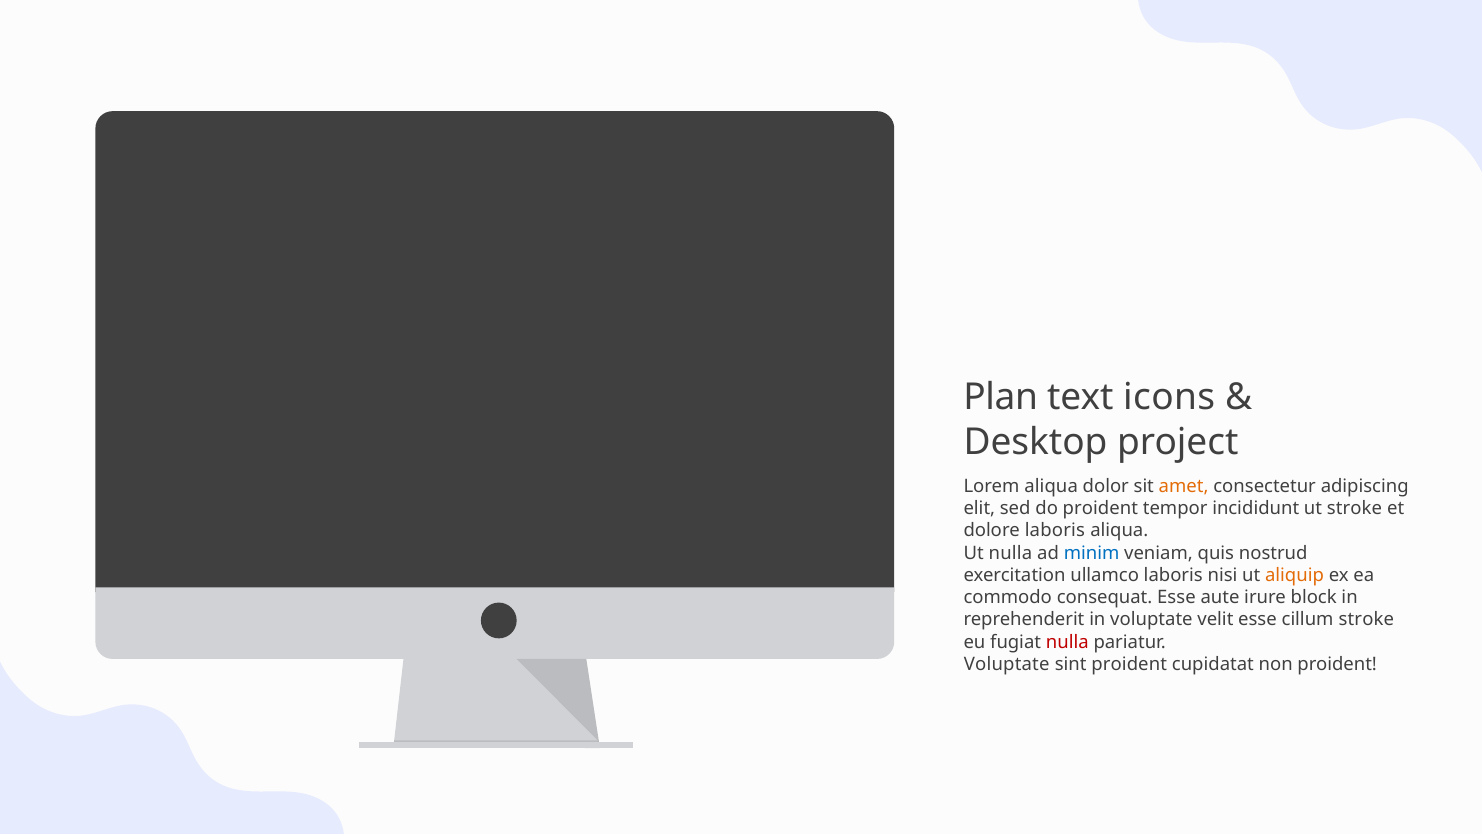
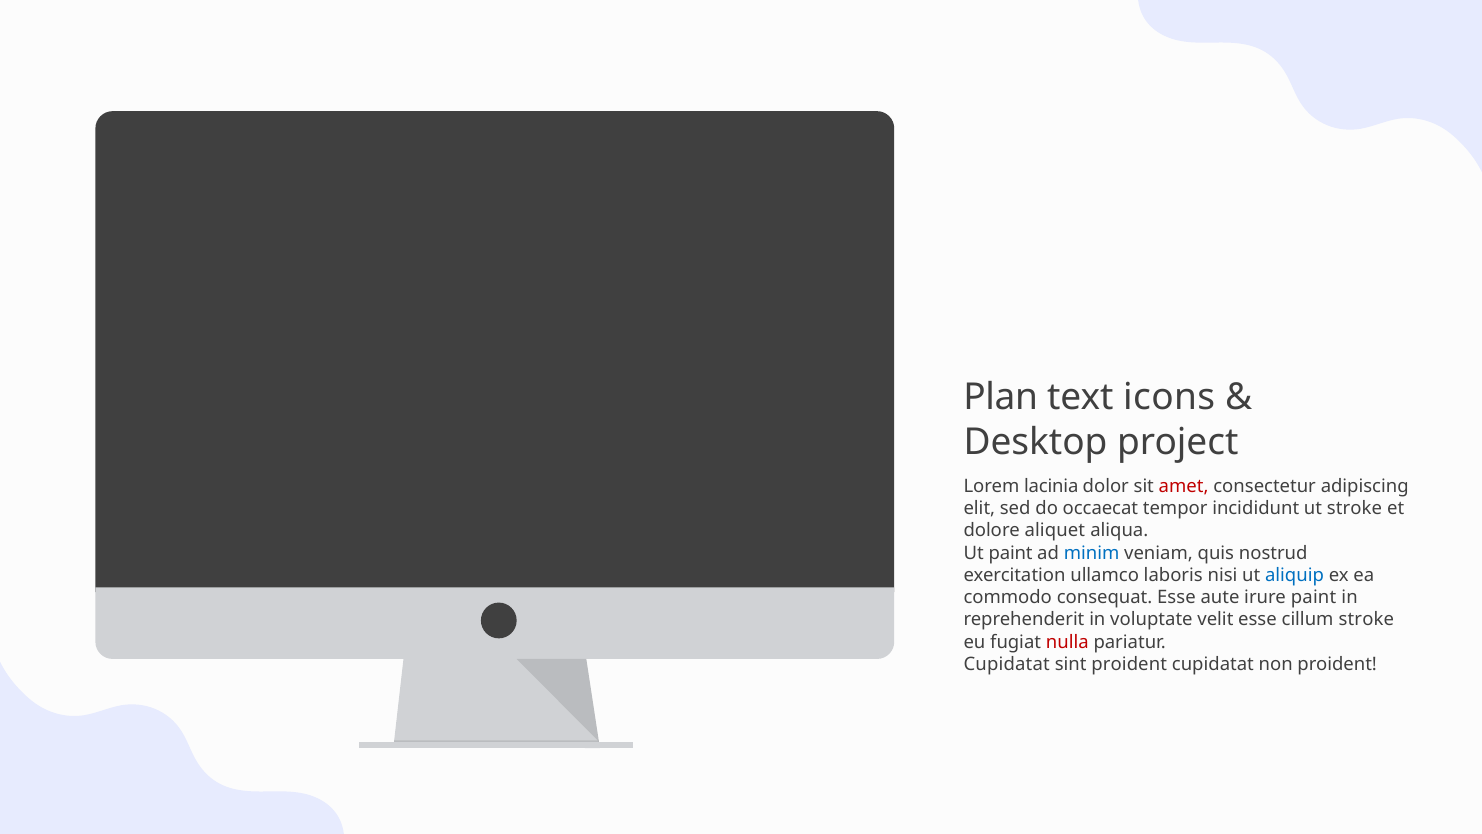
Lorem aliqua: aliqua -> lacinia
amet colour: orange -> red
do proident: proident -> occaecat
dolore laboris: laboris -> aliquet
Ut nulla: nulla -> paint
aliquip colour: orange -> blue
irure block: block -> paint
Voluptate at (1007, 664): Voluptate -> Cupidatat
